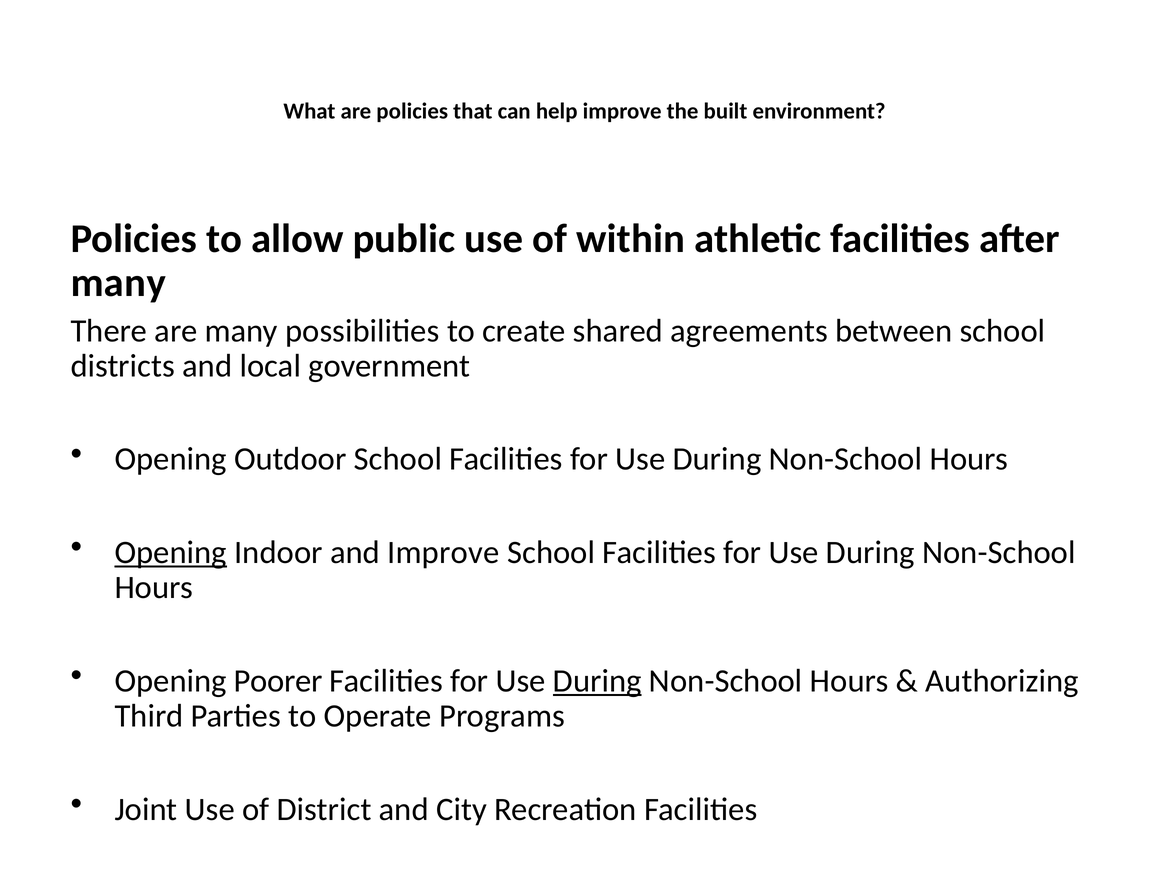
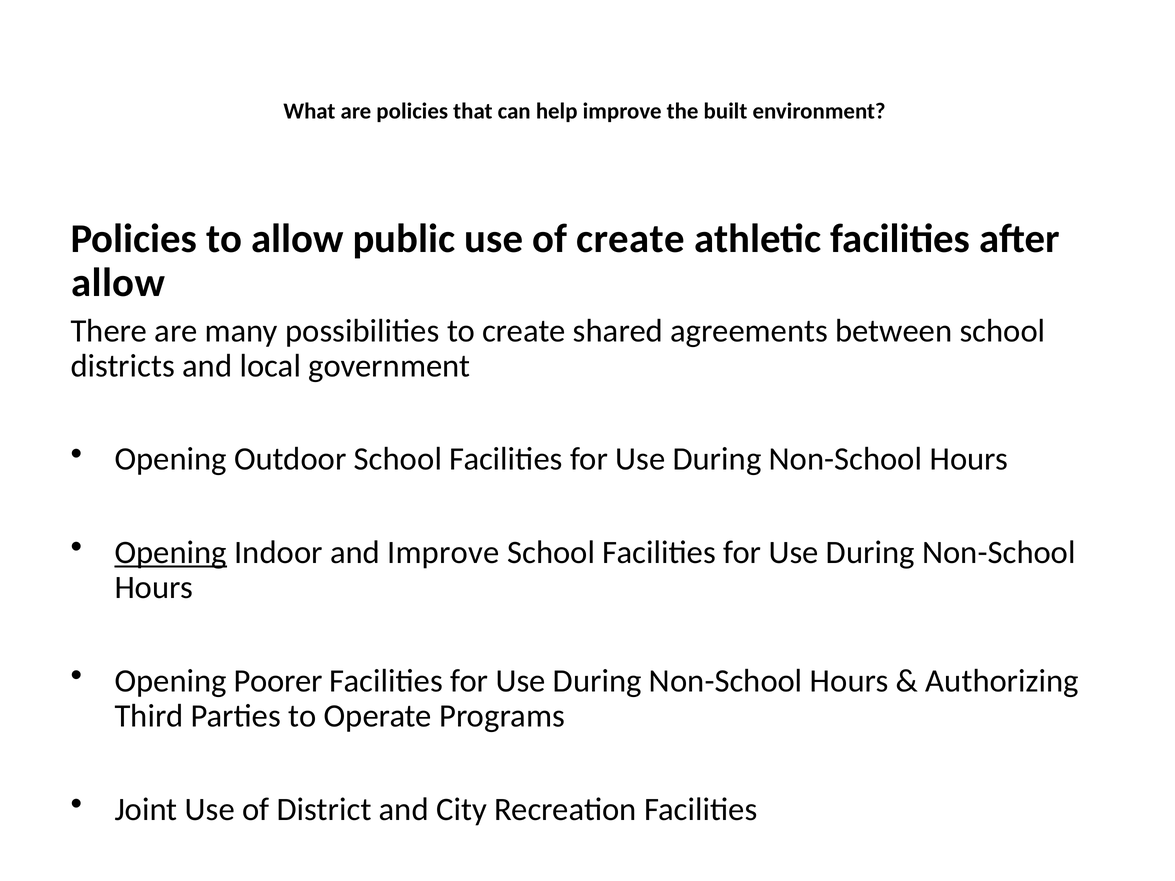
of within: within -> create
many at (118, 283): many -> allow
During at (597, 681) underline: present -> none
